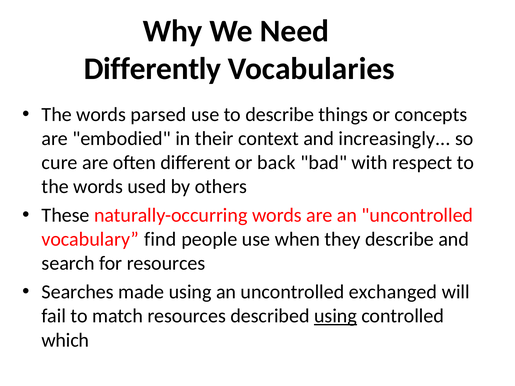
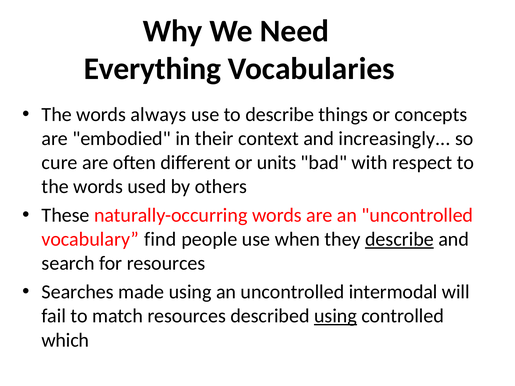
Differently: Differently -> Everything
parsed: parsed -> always
back: back -> units
describe at (399, 240) underline: none -> present
exchanged: exchanged -> intermodal
